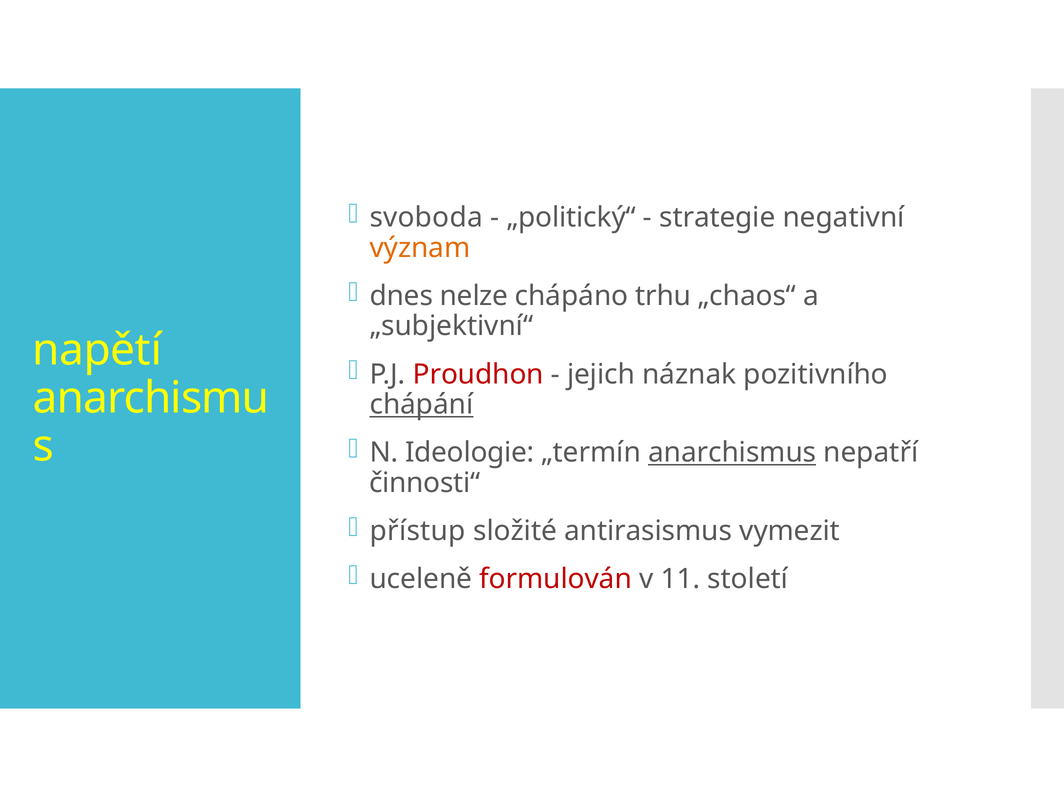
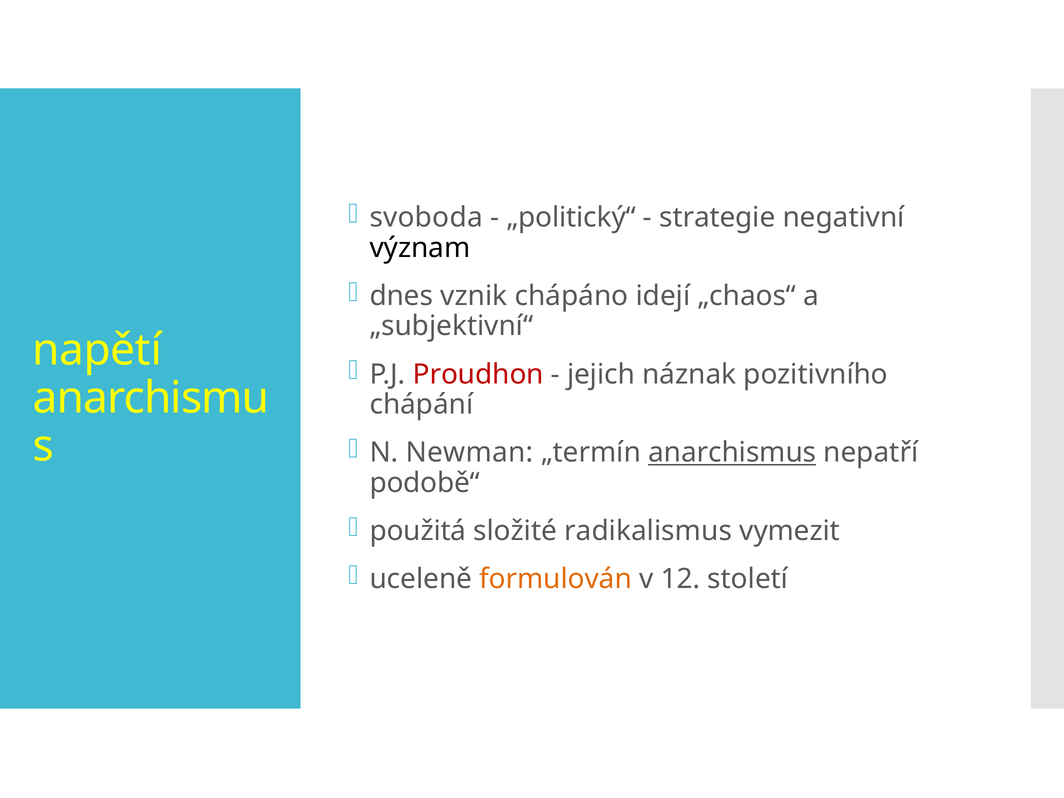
význam colour: orange -> black
nelze: nelze -> vznik
trhu: trhu -> idejí
chápání underline: present -> none
Ideologie: Ideologie -> Newman
činnosti“: činnosti“ -> podobě“
přístup: přístup -> použitá
antirasismus: antirasismus -> radikalismus
formulován colour: red -> orange
11: 11 -> 12
